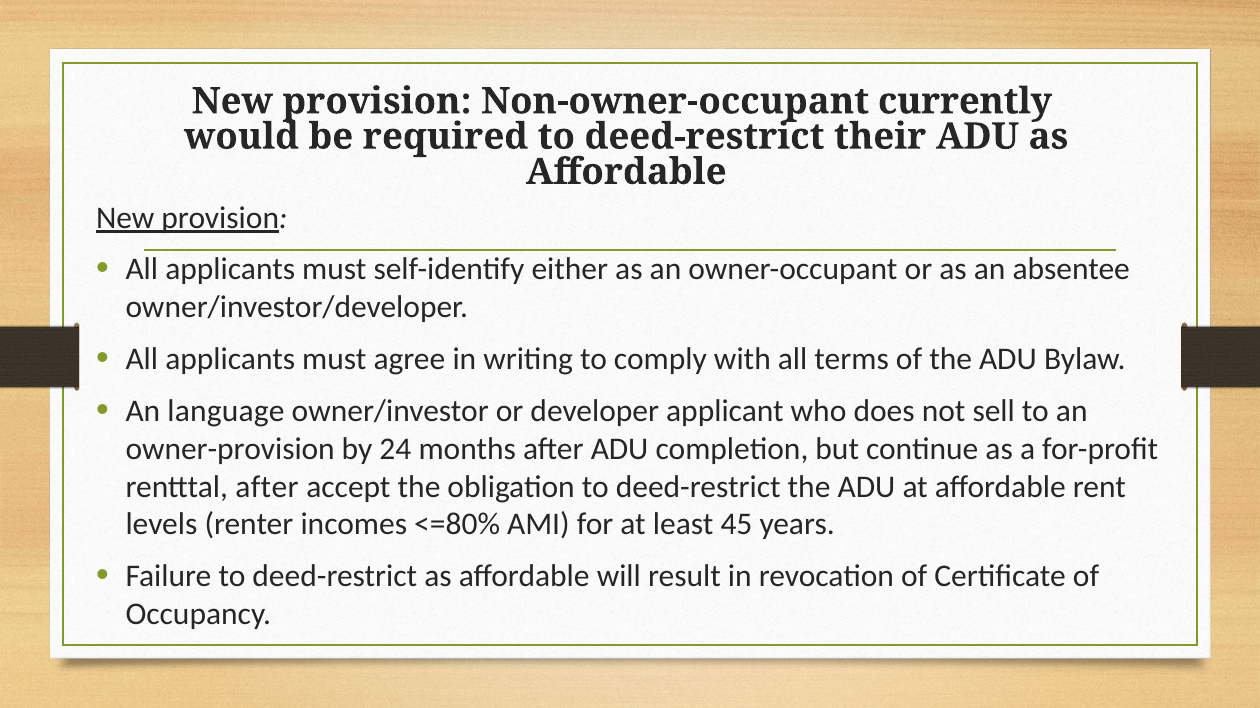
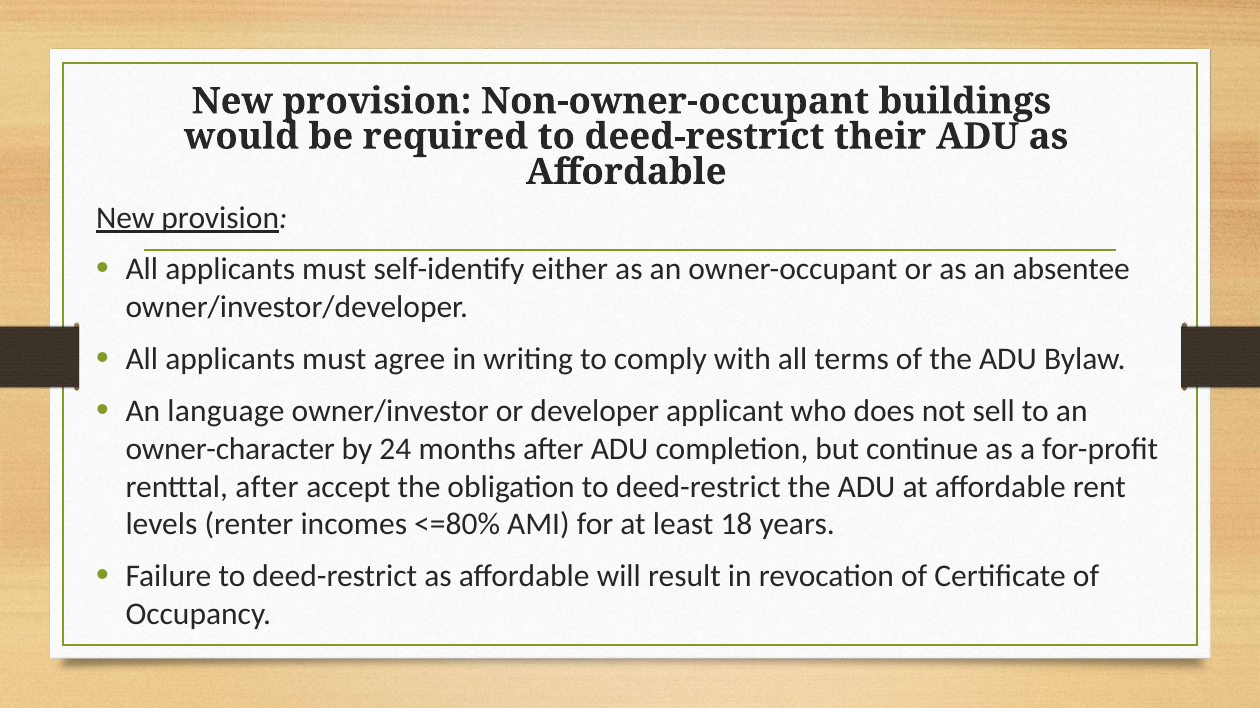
currently: currently -> buildings
owner-provision: owner-provision -> owner-character
45: 45 -> 18
